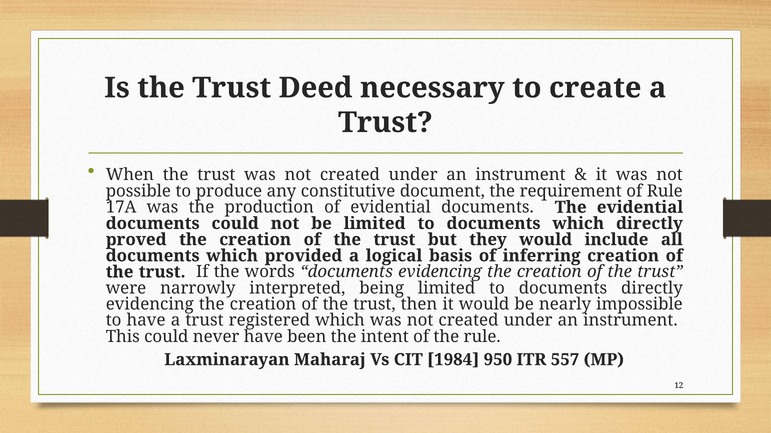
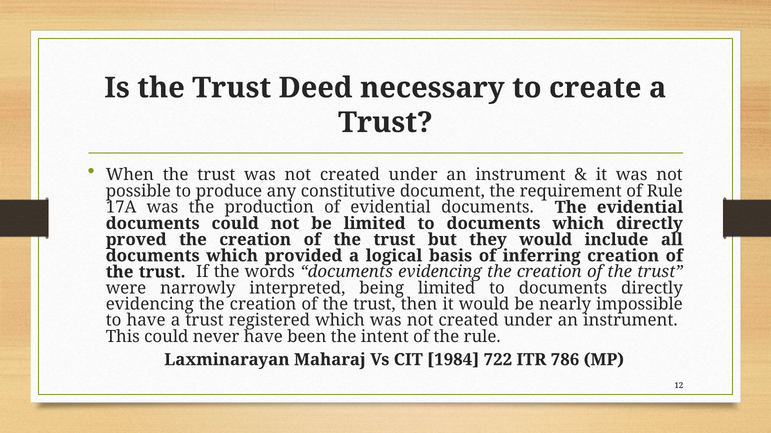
950: 950 -> 722
557: 557 -> 786
